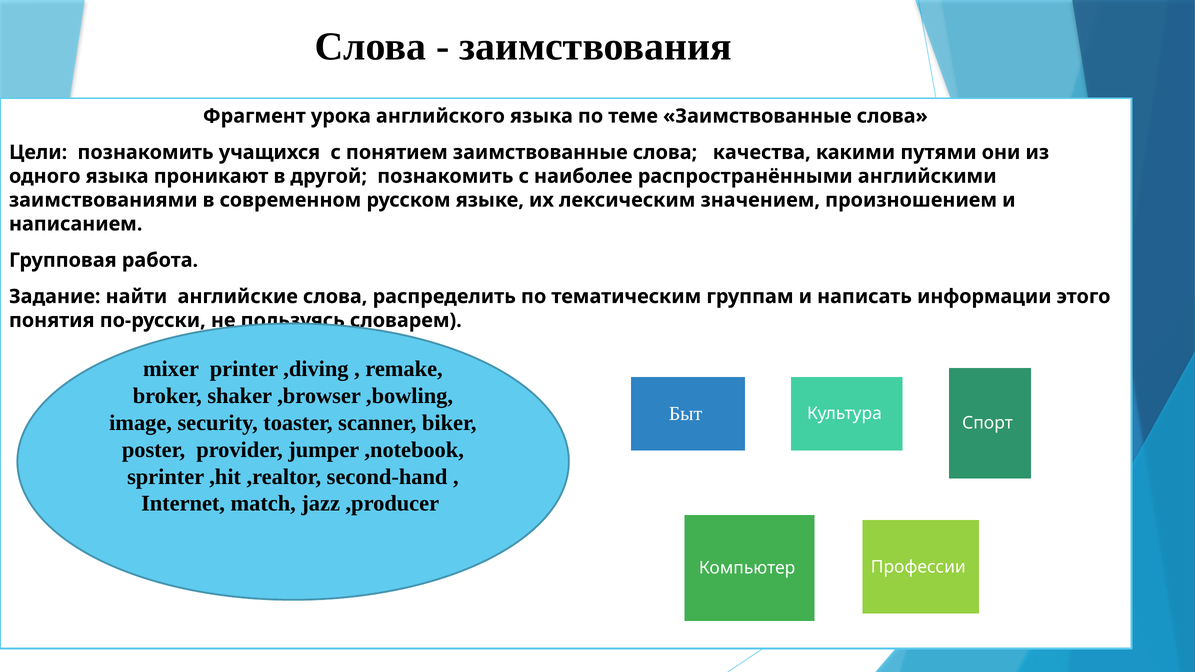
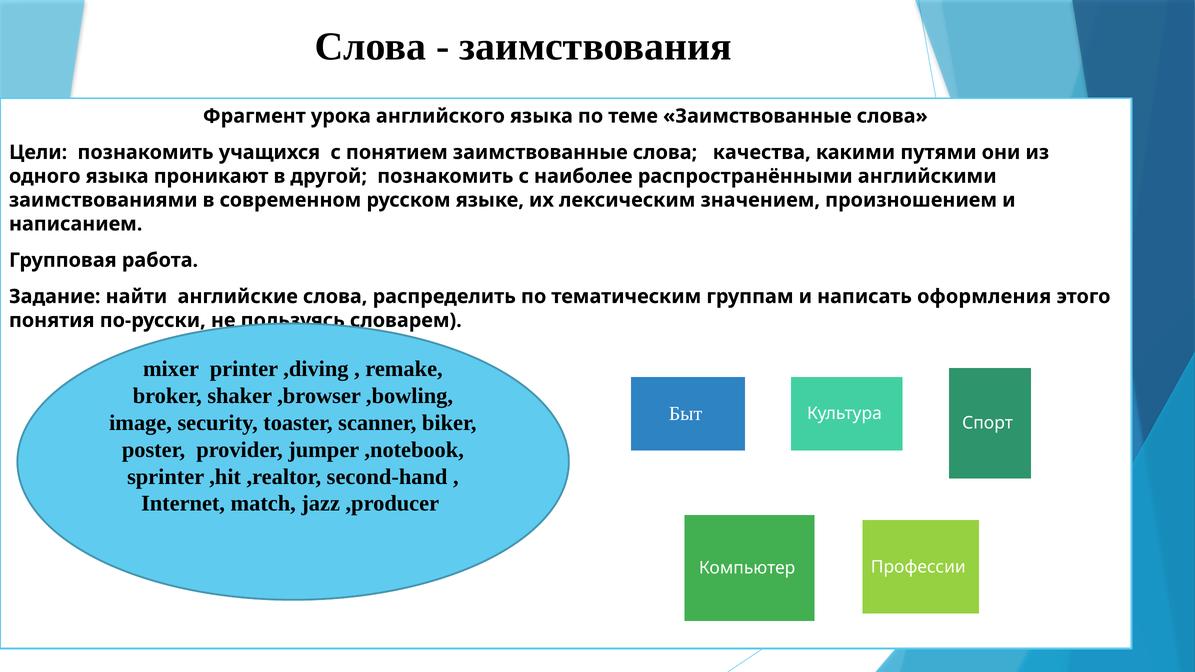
информации: информации -> оформления
